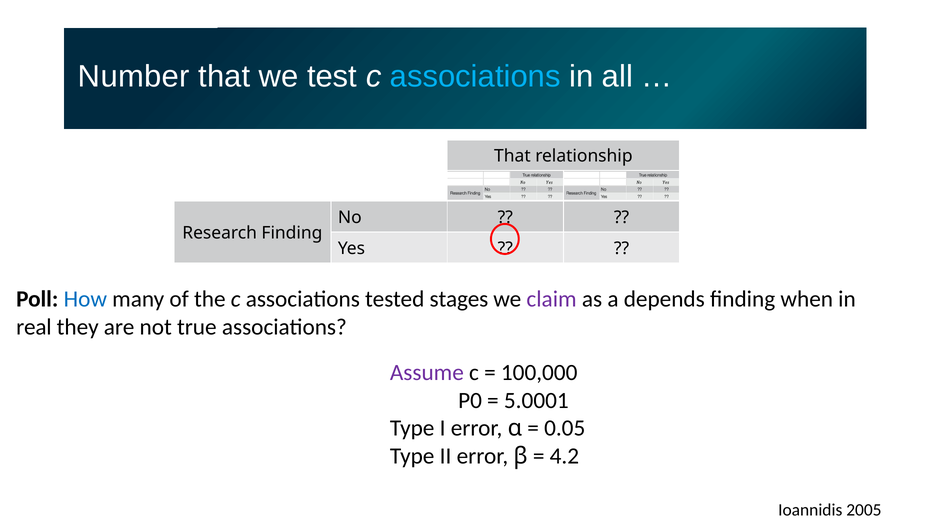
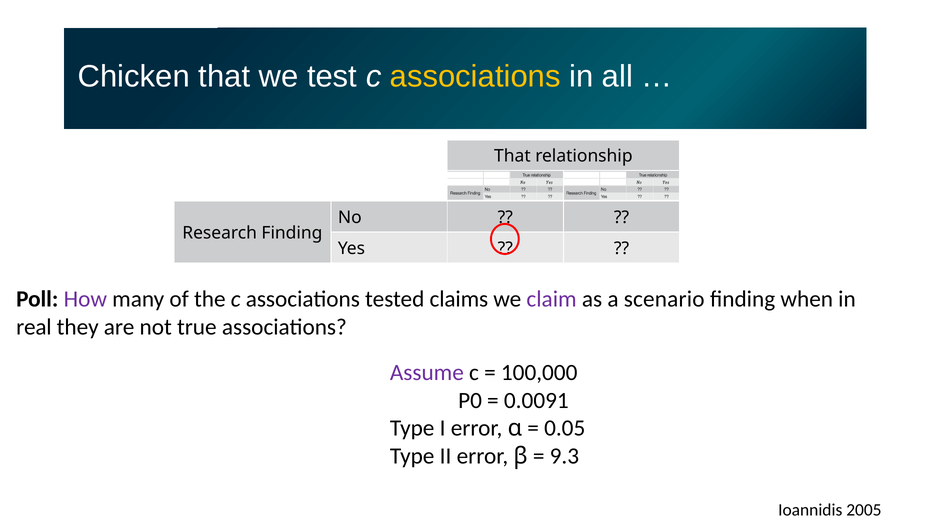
Number: Number -> Chicken
associations at (475, 76) colour: light blue -> yellow
How colour: blue -> purple
stages: stages -> claims
depends: depends -> scenario
5.0001: 5.0001 -> 0.0091
4.2: 4.2 -> 9.3
